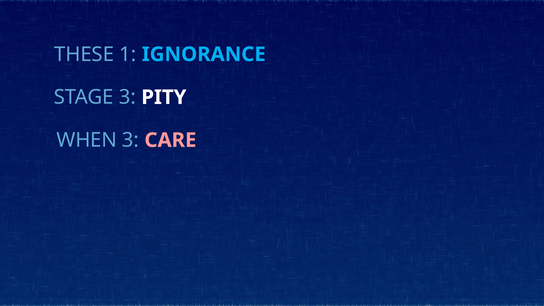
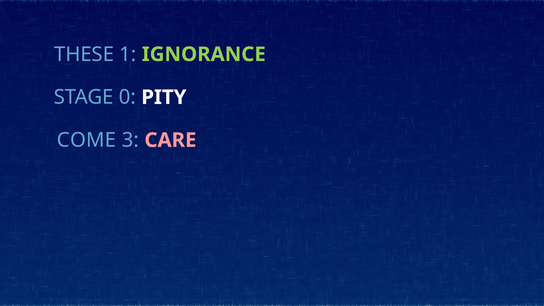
IGNORANCE colour: light blue -> light green
STAGE 3: 3 -> 0
WHEN: WHEN -> COME
